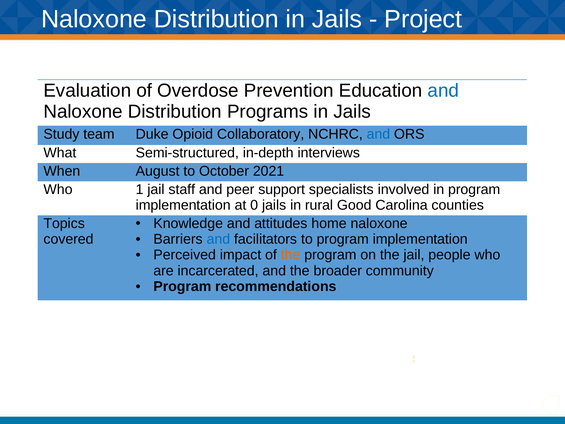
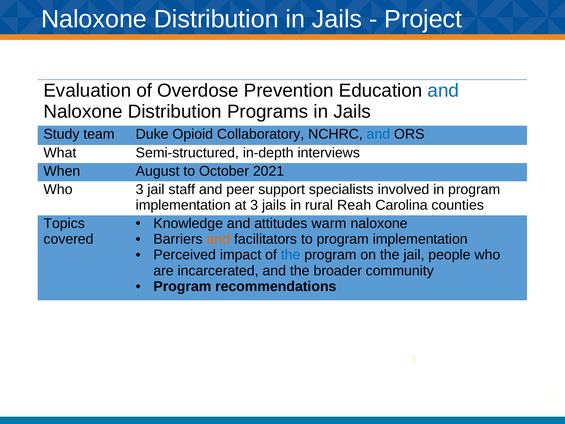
Who 1: 1 -> 3
at 0: 0 -> 3
Good: Good -> Reah
home: home -> warm
and at (218, 239) colour: blue -> orange
the at (291, 255) colour: orange -> blue
